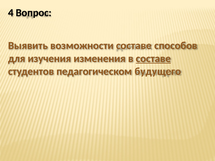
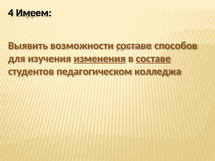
Вопрос: Вопрос -> Имеем
изменения underline: none -> present
будущего: будущего -> колледжа
